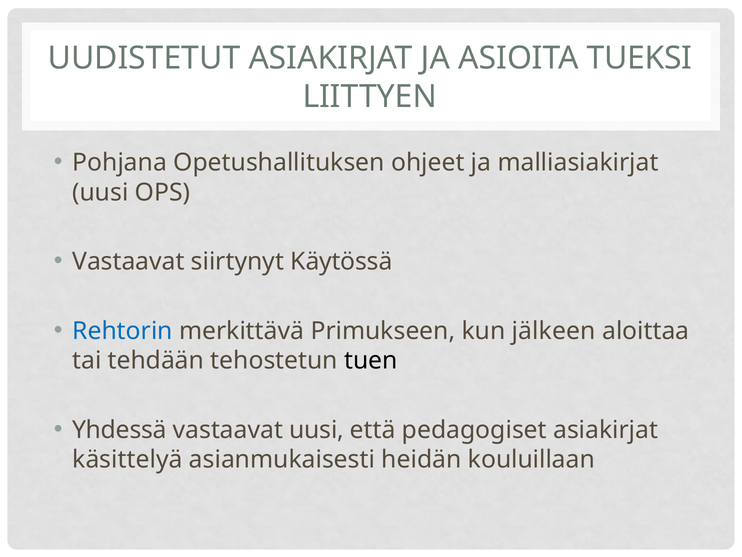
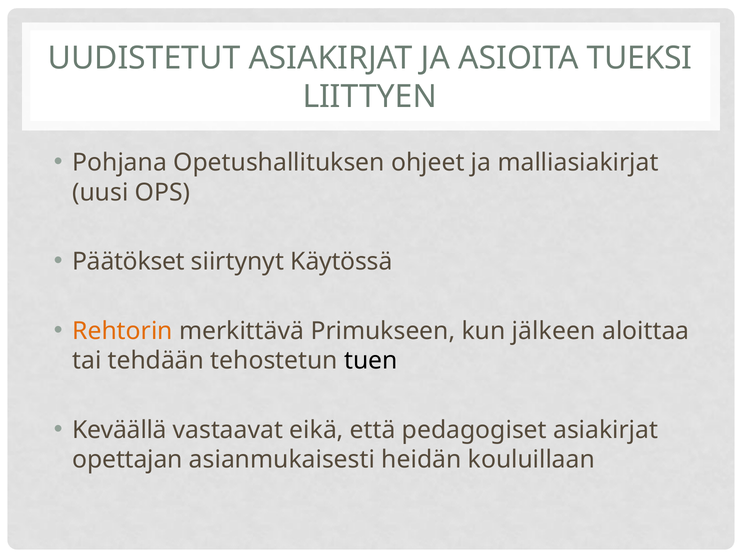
Vastaavat at (128, 261): Vastaavat -> Päätökset
Rehtorin colour: blue -> orange
Yhdessä: Yhdessä -> Keväällä
vastaavat uusi: uusi -> eikä
käsittelyä: käsittelyä -> opettajan
